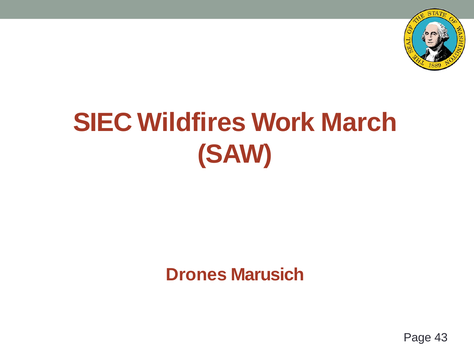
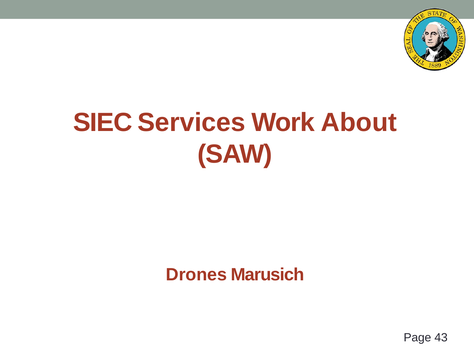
Wildfires: Wildfires -> Services
March: March -> About
